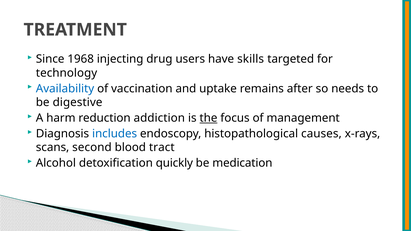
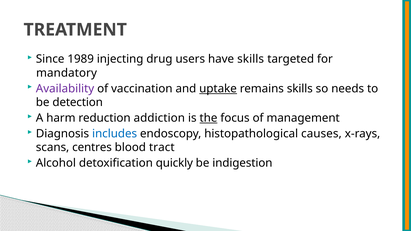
1968: 1968 -> 1989
technology: technology -> mandatory
Availability colour: blue -> purple
uptake underline: none -> present
remains after: after -> skills
digestive: digestive -> detection
second: second -> centres
medication: medication -> indigestion
